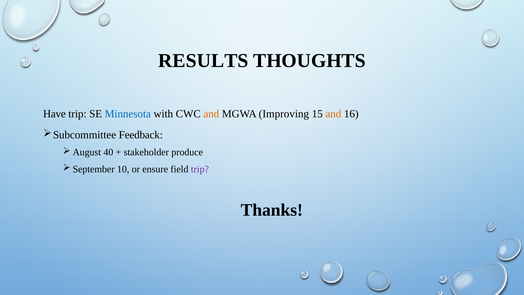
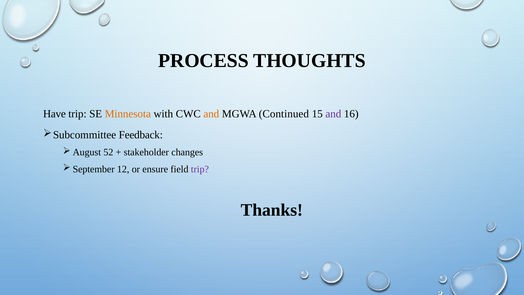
RESULTS: RESULTS -> PROCESS
Minnesota colour: blue -> orange
Improving: Improving -> Continued
and at (333, 114) colour: orange -> purple
40: 40 -> 52
produce: produce -> changes
10: 10 -> 12
